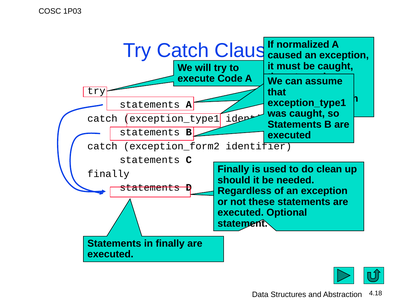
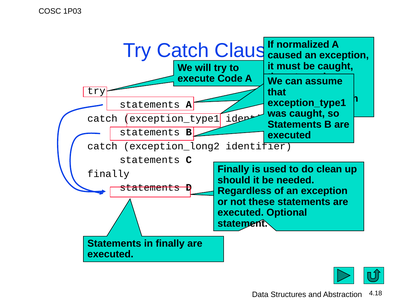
exception_form2: exception_form2 -> exception_long2
